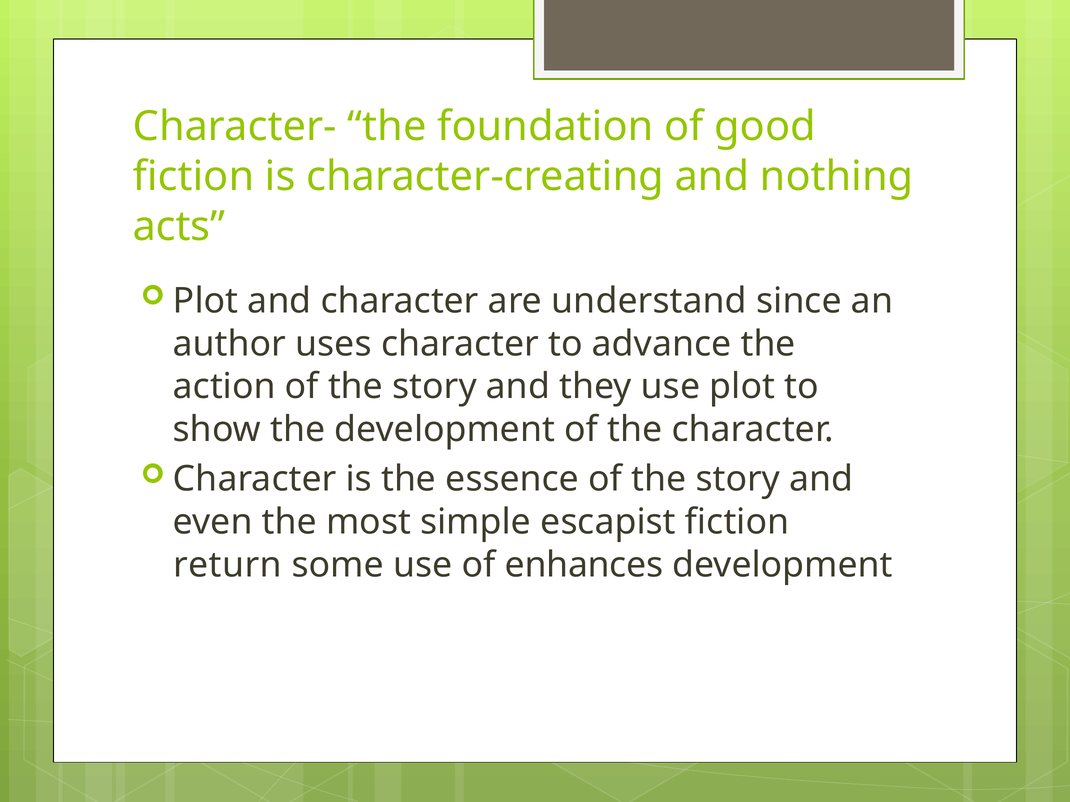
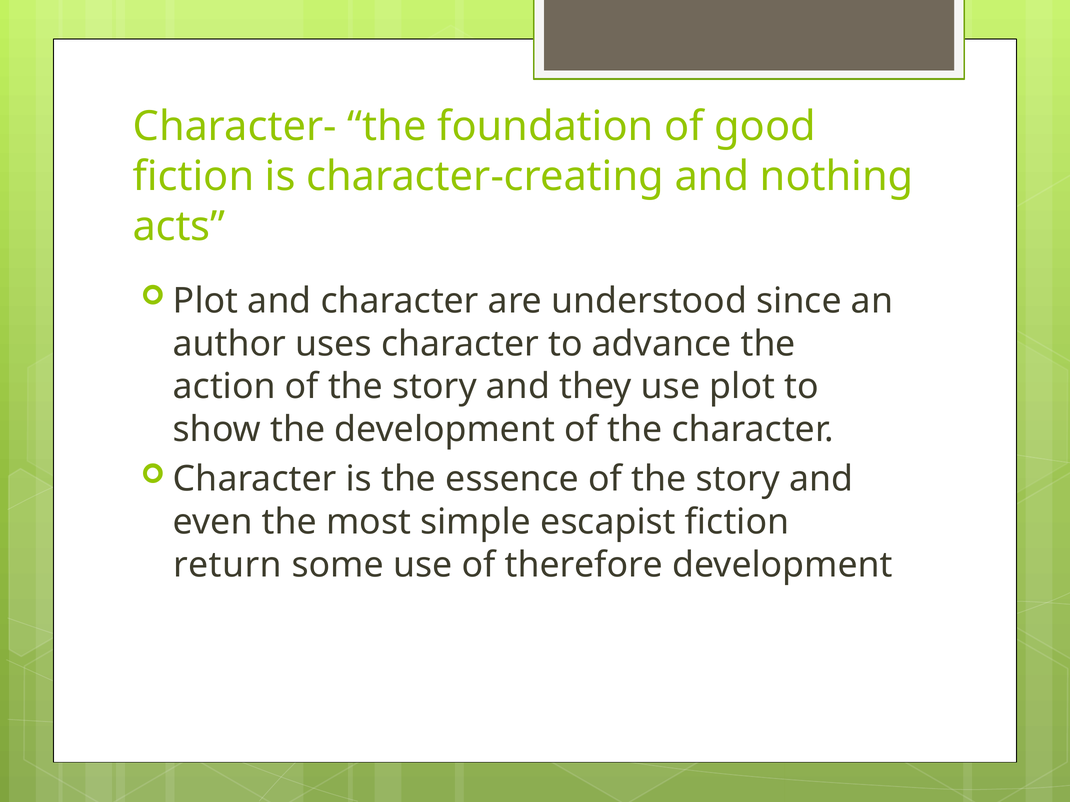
understand: understand -> understood
enhances: enhances -> therefore
